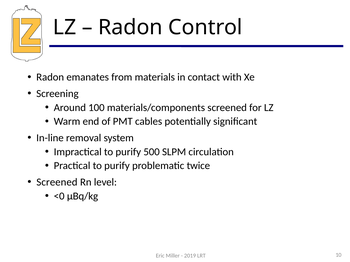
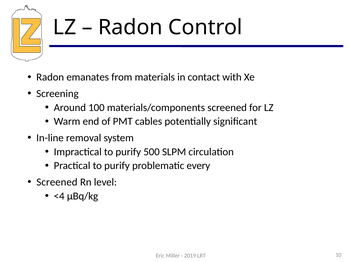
twice: twice -> every
<0: <0 -> <4
